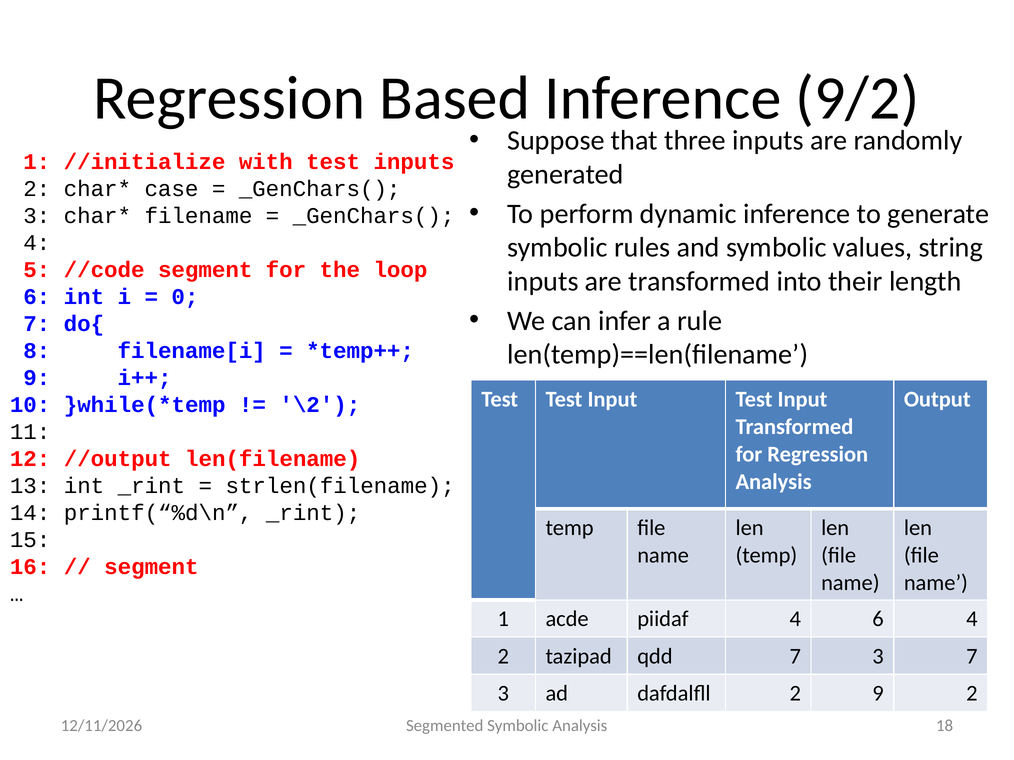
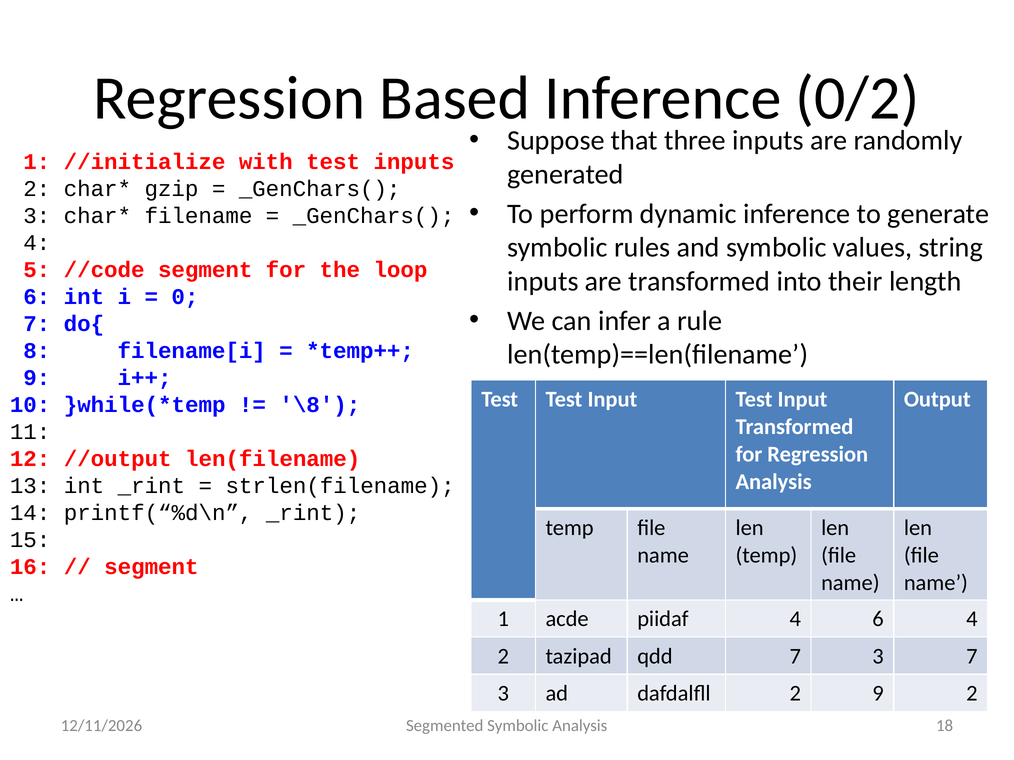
9/2: 9/2 -> 0/2
case: case -> gzip
\2: \2 -> \8
